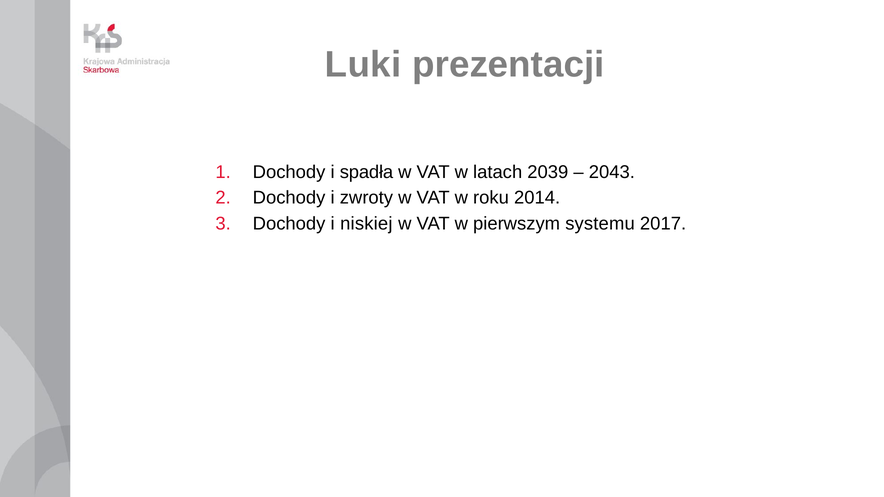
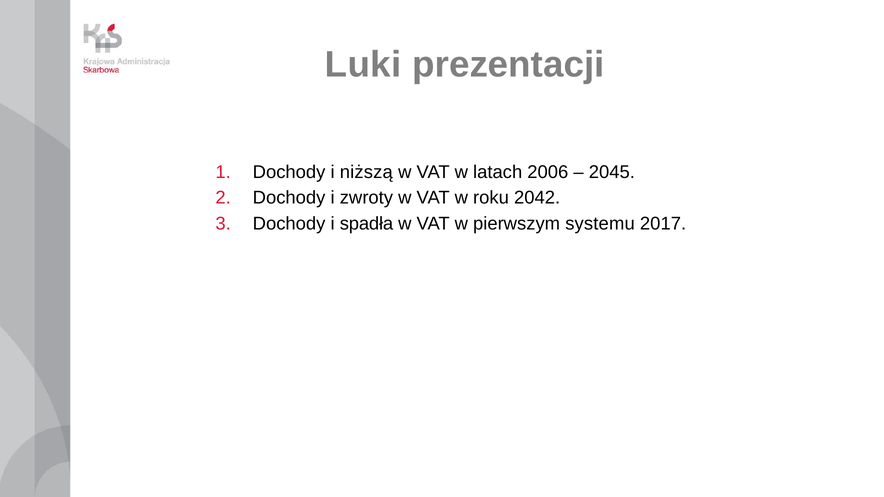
spadła: spadła -> niższą
2039: 2039 -> 2006
2043: 2043 -> 2045
2014: 2014 -> 2042
niskiej: niskiej -> spadła
